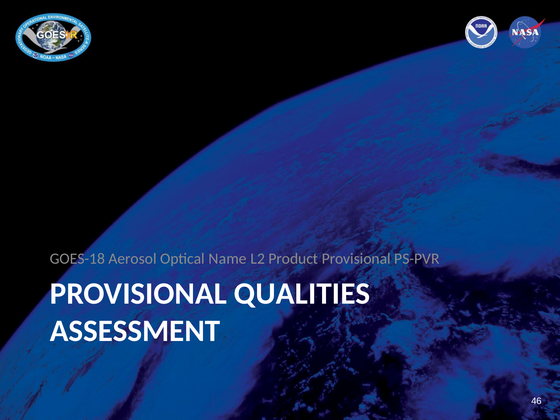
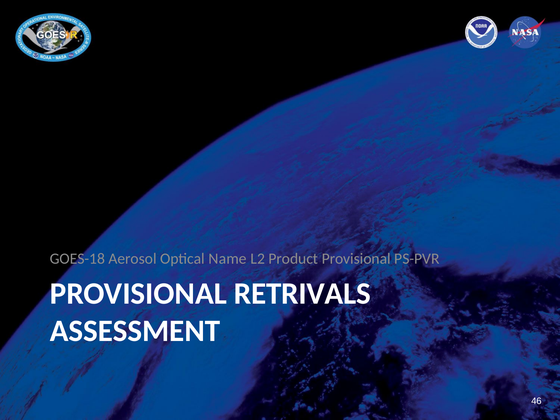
QUALITIES: QUALITIES -> RETRIVALS
